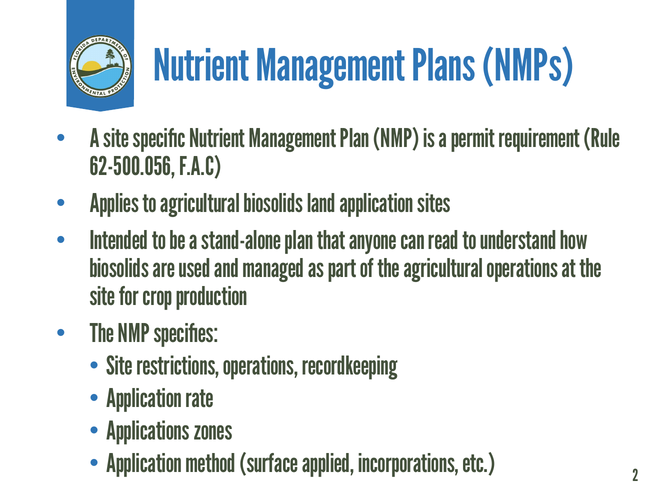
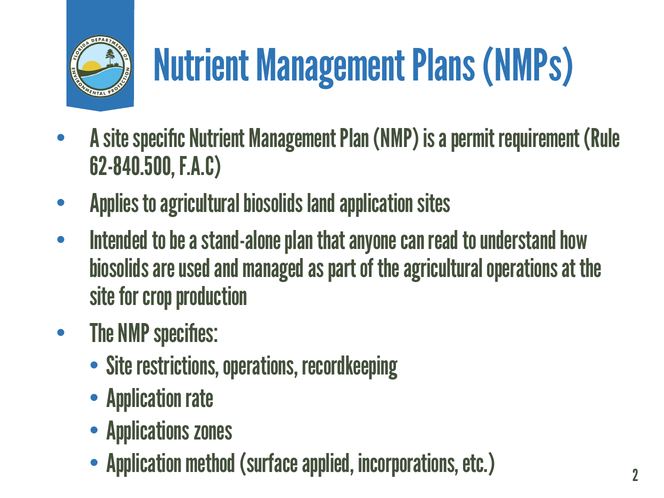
62-500.056: 62-500.056 -> 62-840.500
